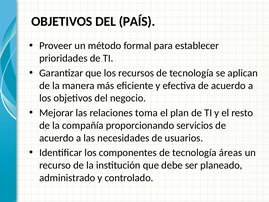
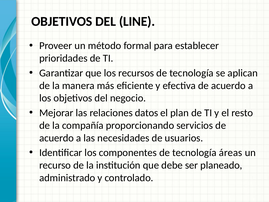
PAÍS: PAÍS -> LINE
toma: toma -> datos
